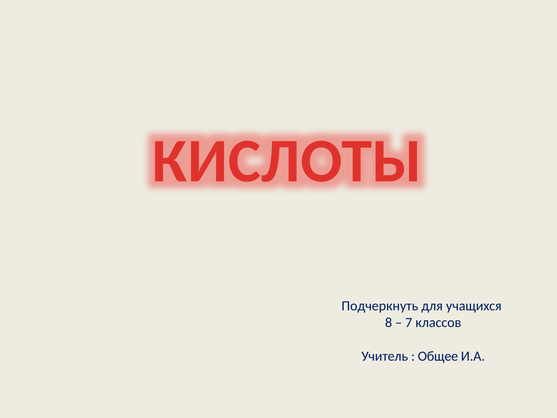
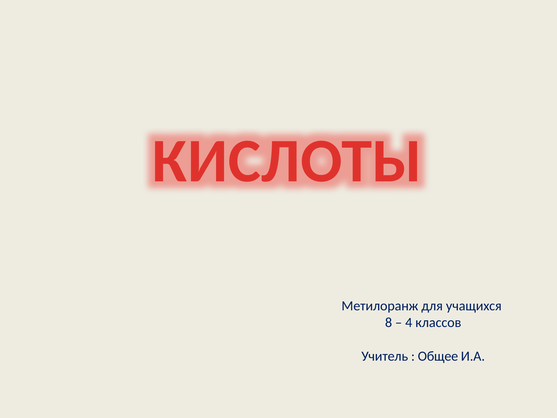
Подчеркнуть: Подчеркнуть -> Метилоранж
7: 7 -> 4
